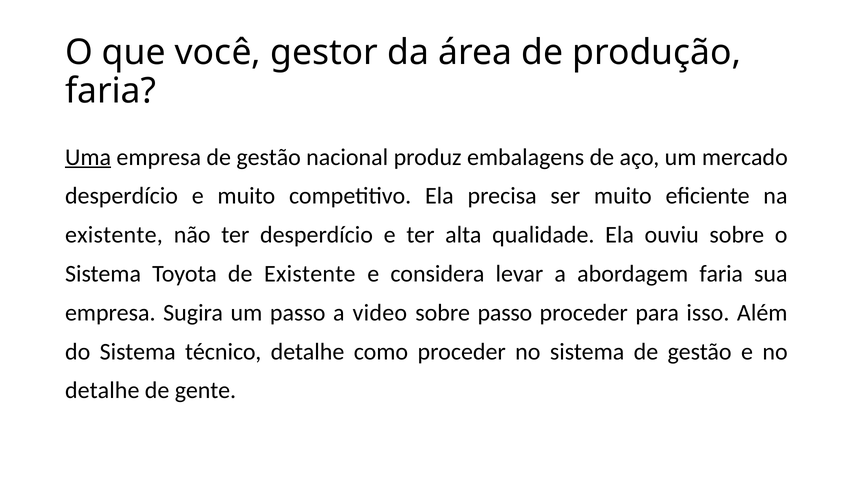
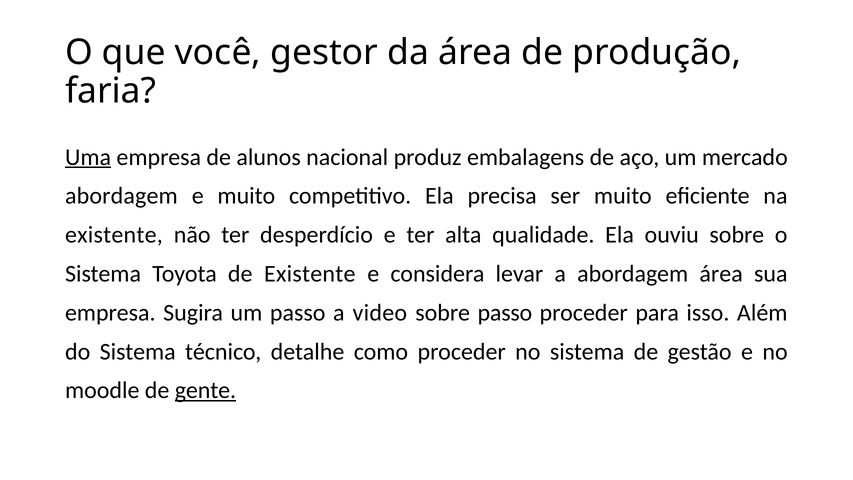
empresa de gestão: gestão -> alunos
desperdício at (121, 196): desperdício -> abordagem
abordagem faria: faria -> área
detalhe at (102, 390): detalhe -> moodle
gente underline: none -> present
